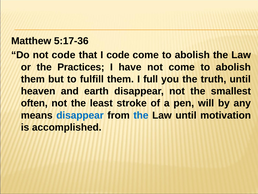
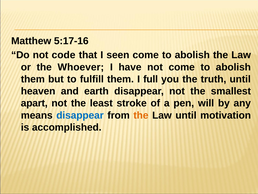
5:17-36: 5:17-36 -> 5:17-16
I code: code -> seen
Practices: Practices -> Whoever
often: often -> apart
the at (141, 115) colour: blue -> orange
